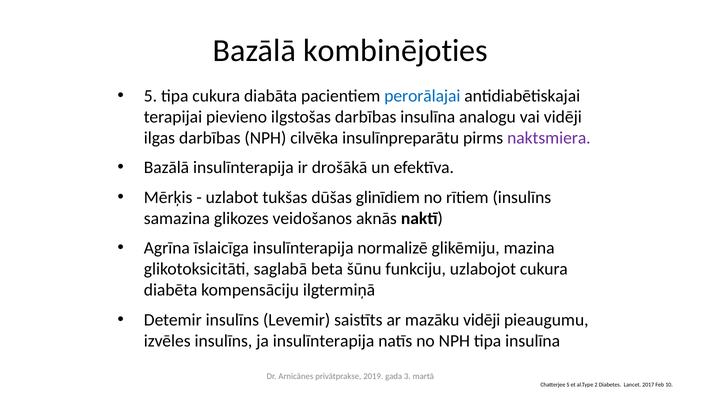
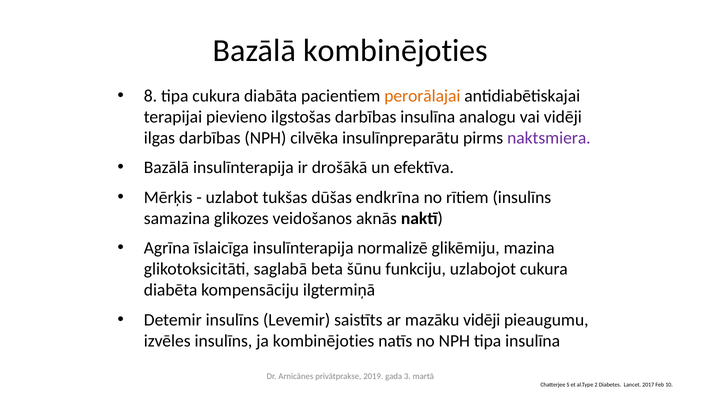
5: 5 -> 8
perorālajai colour: blue -> orange
glinīdiem: glinīdiem -> endkrīna
ja insulīnterapija: insulīnterapija -> kombinējoties
